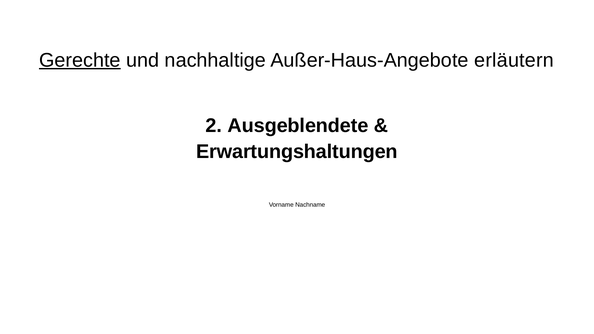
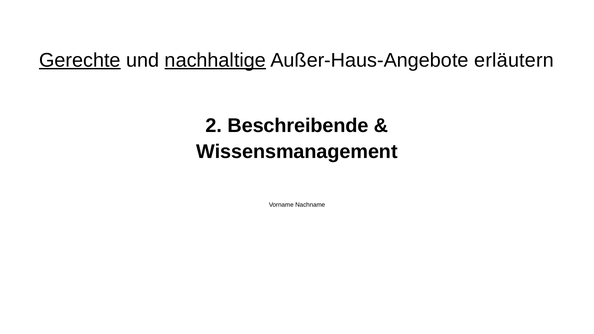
nachhaltige underline: none -> present
Ausgeblendete: Ausgeblendete -> Beschreibende
Erwartungshaltungen: Erwartungshaltungen -> Wissensmanagement
